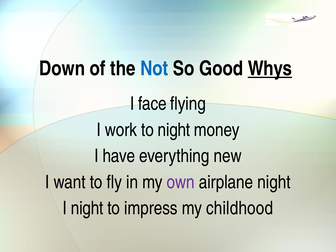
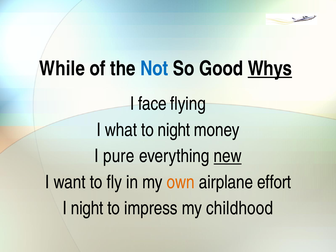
Down: Down -> While
work: work -> what
have: have -> pure
new underline: none -> present
own colour: purple -> orange
airplane night: night -> effort
